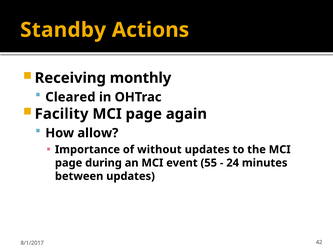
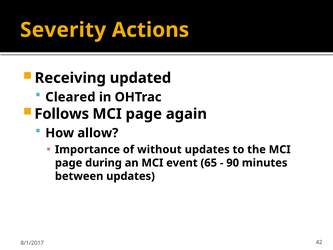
Standby: Standby -> Severity
monthly: monthly -> updated
Facility: Facility -> Follows
55: 55 -> 65
24: 24 -> 90
